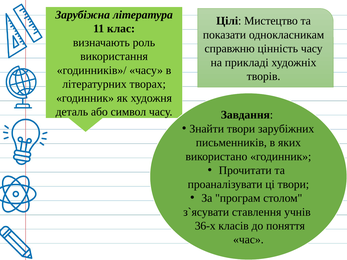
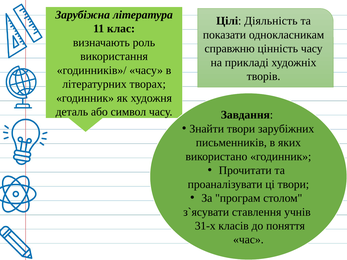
Мистецтво: Мистецтво -> Діяльність
36-х: 36-х -> 31-х
